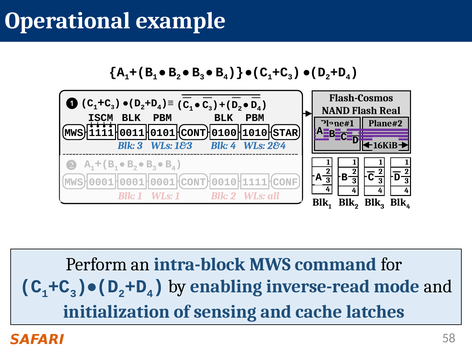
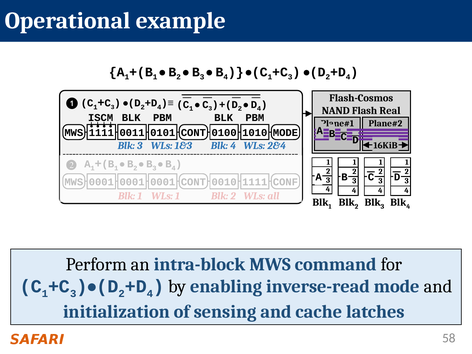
CONT STAR: STAR -> MODE
